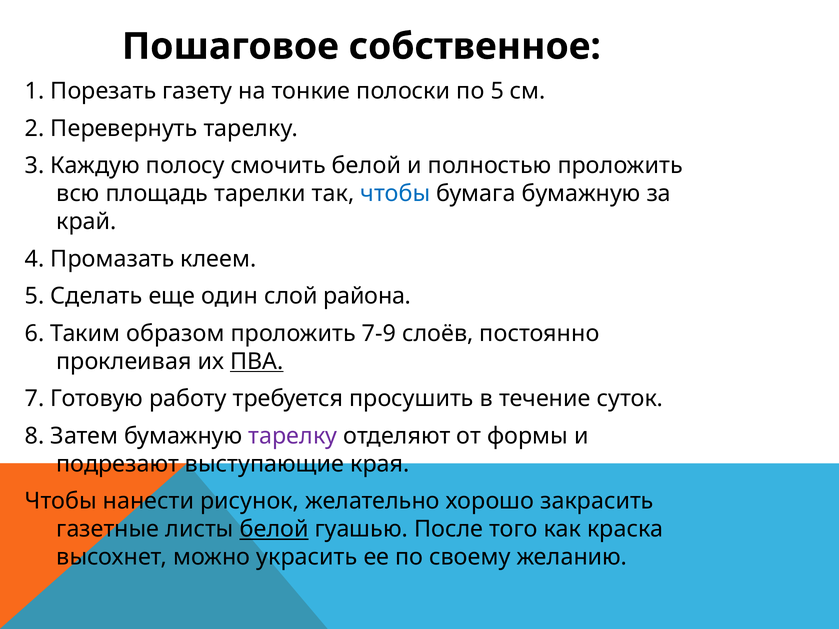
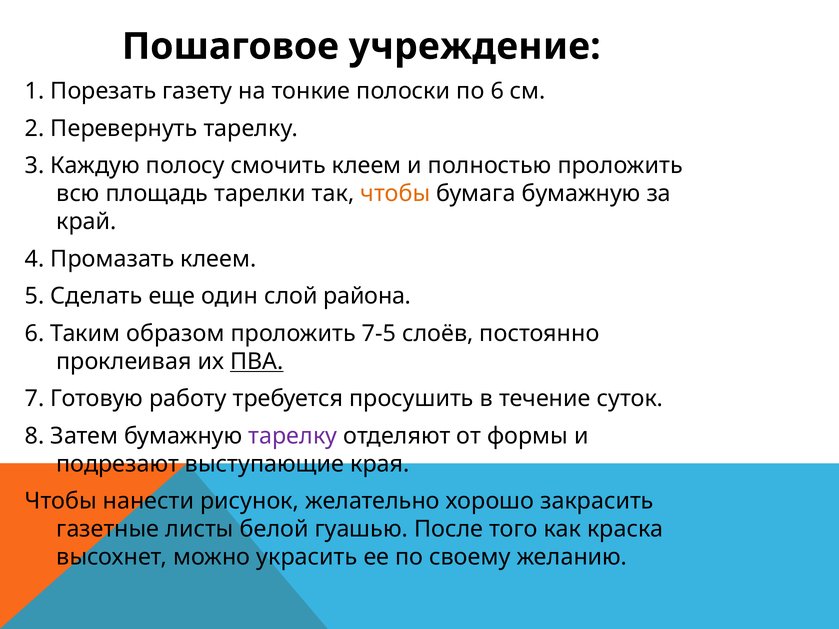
собственное: собственное -> учреждение
по 5: 5 -> 6
смочить белой: белой -> клеем
чтобы at (395, 194) colour: blue -> orange
7-9: 7-9 -> 7-5
белой at (274, 529) underline: present -> none
